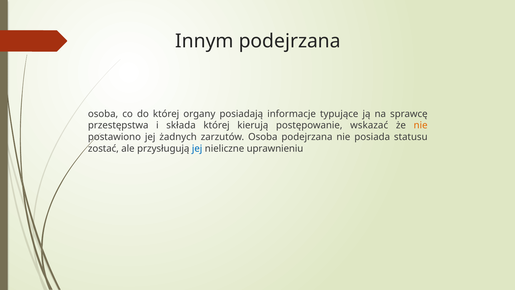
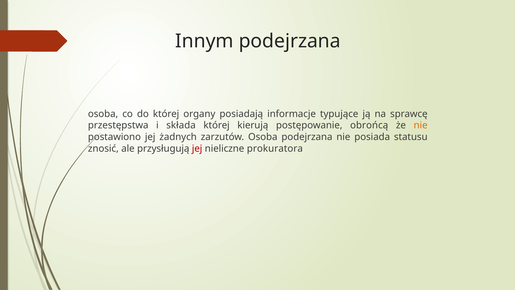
wskazać: wskazać -> obrońcą
zostać: zostać -> znosić
jej at (197, 148) colour: blue -> red
uprawnieniu: uprawnieniu -> prokuratora
